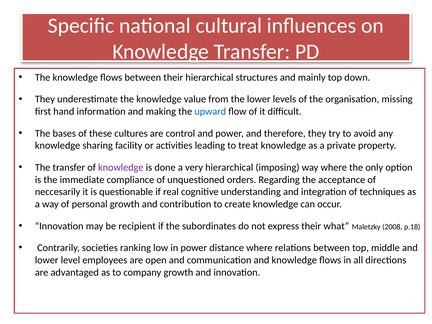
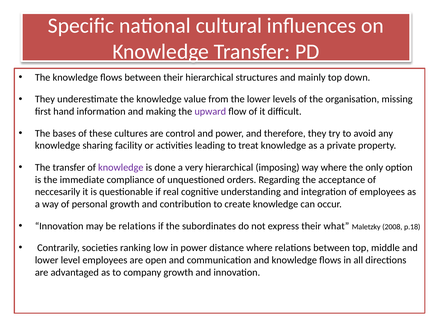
upward colour: blue -> purple
of techniques: techniques -> employees
be recipient: recipient -> relations
